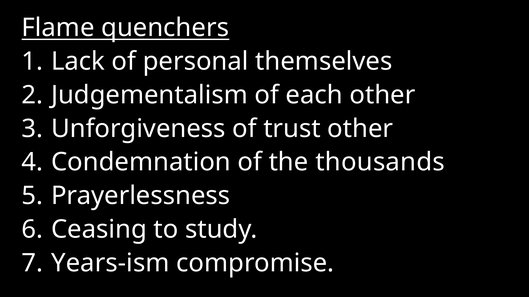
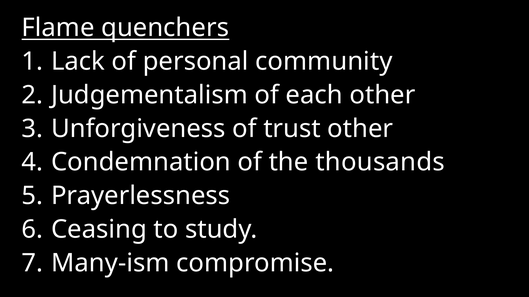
themselves: themselves -> community
Years-ism: Years-ism -> Many-ism
